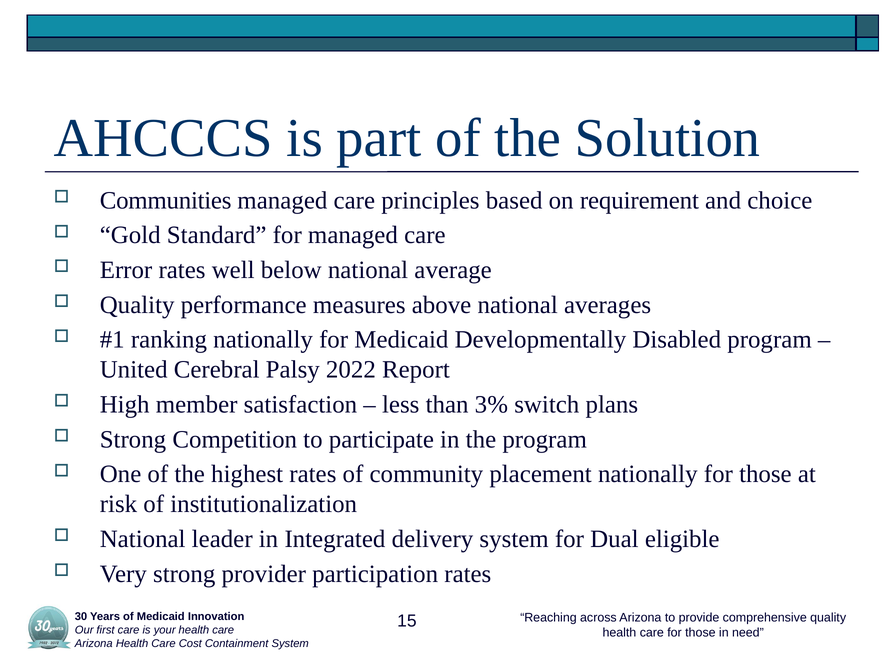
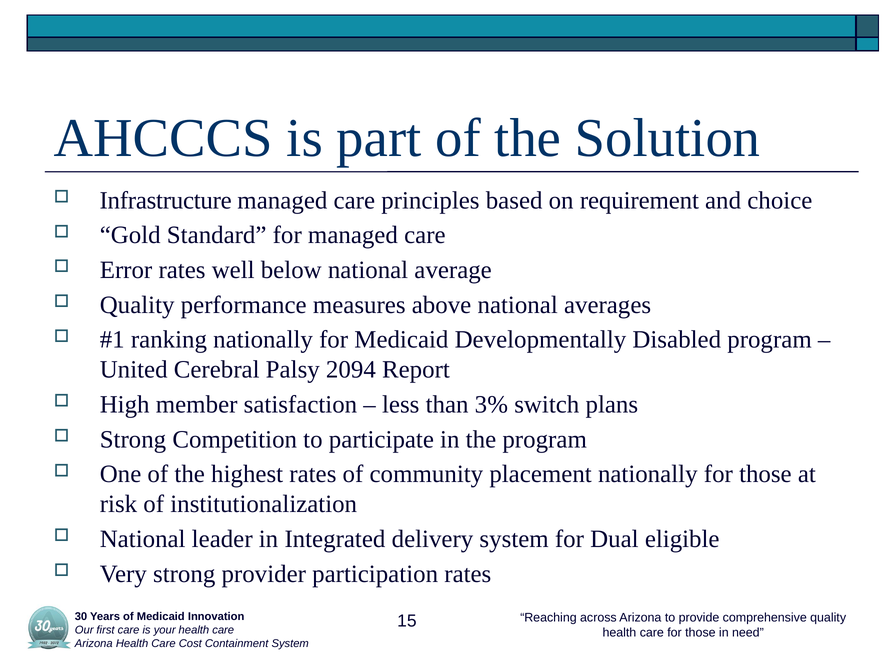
Communities: Communities -> Infrastructure
2022: 2022 -> 2094
